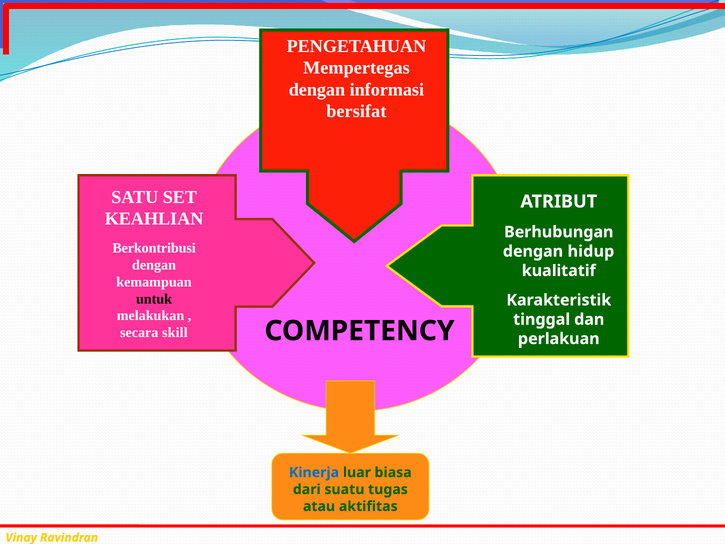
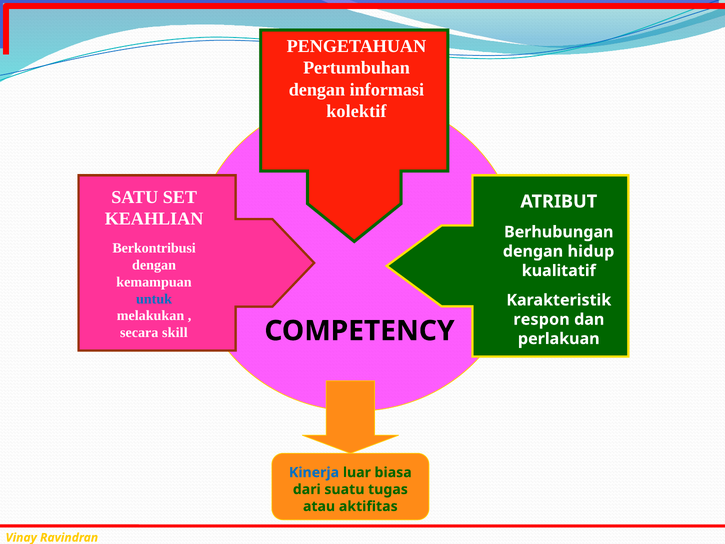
Mempertegas: Mempertegas -> Pertumbuhan
bersifat: bersifat -> kolektif
untuk colour: black -> blue
tinggal: tinggal -> respon
